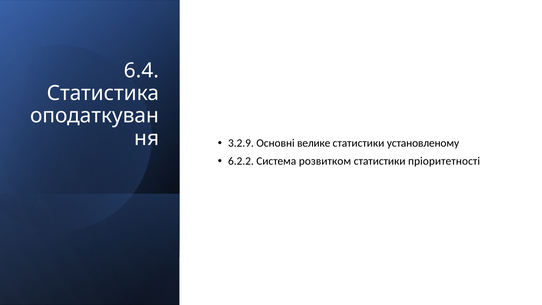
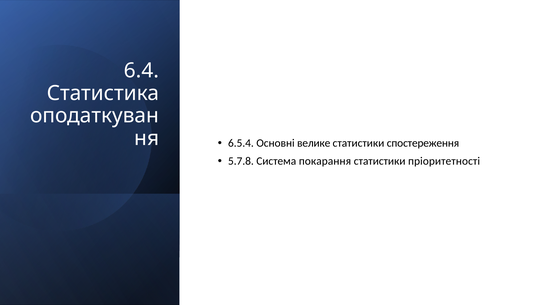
3.2.9: 3.2.9 -> 6.5.4
установленому: установленому -> спостереження
6.2.2: 6.2.2 -> 5.7.8
розвитком: розвитком -> покарання
